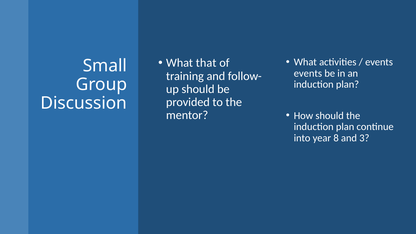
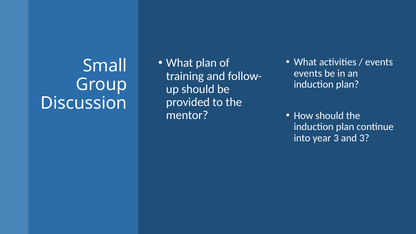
What that: that -> plan
year 8: 8 -> 3
